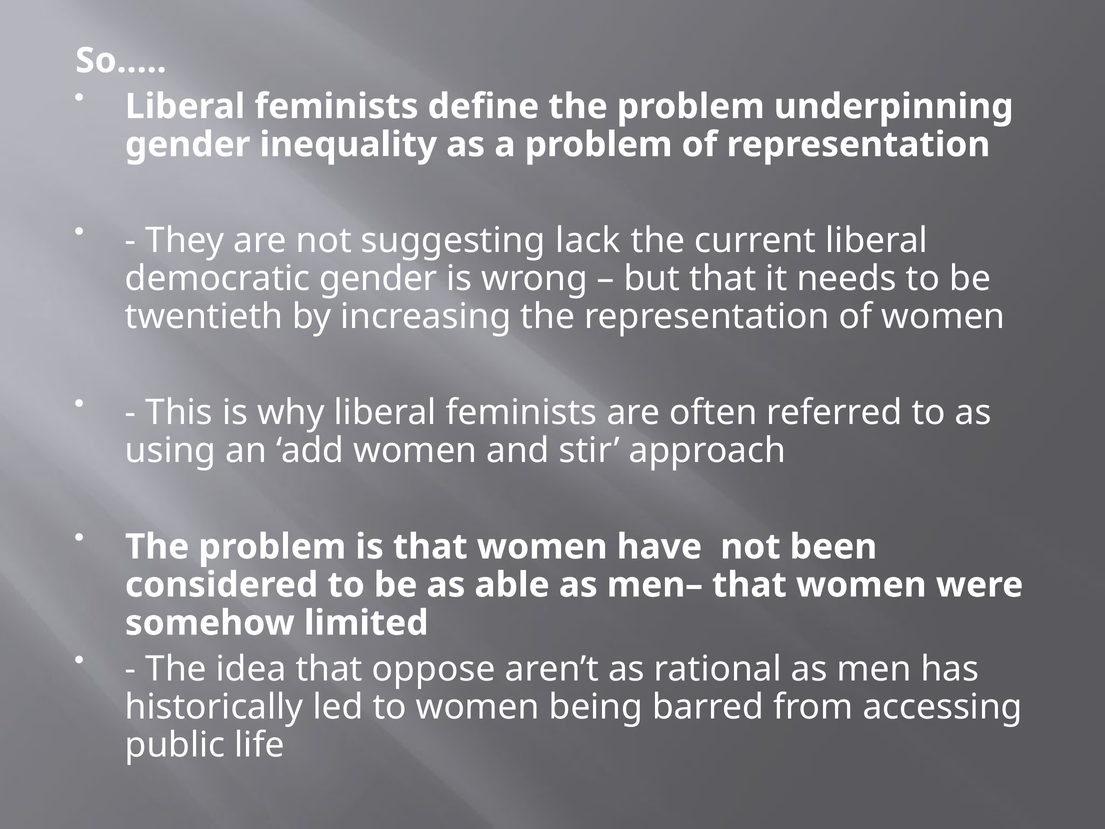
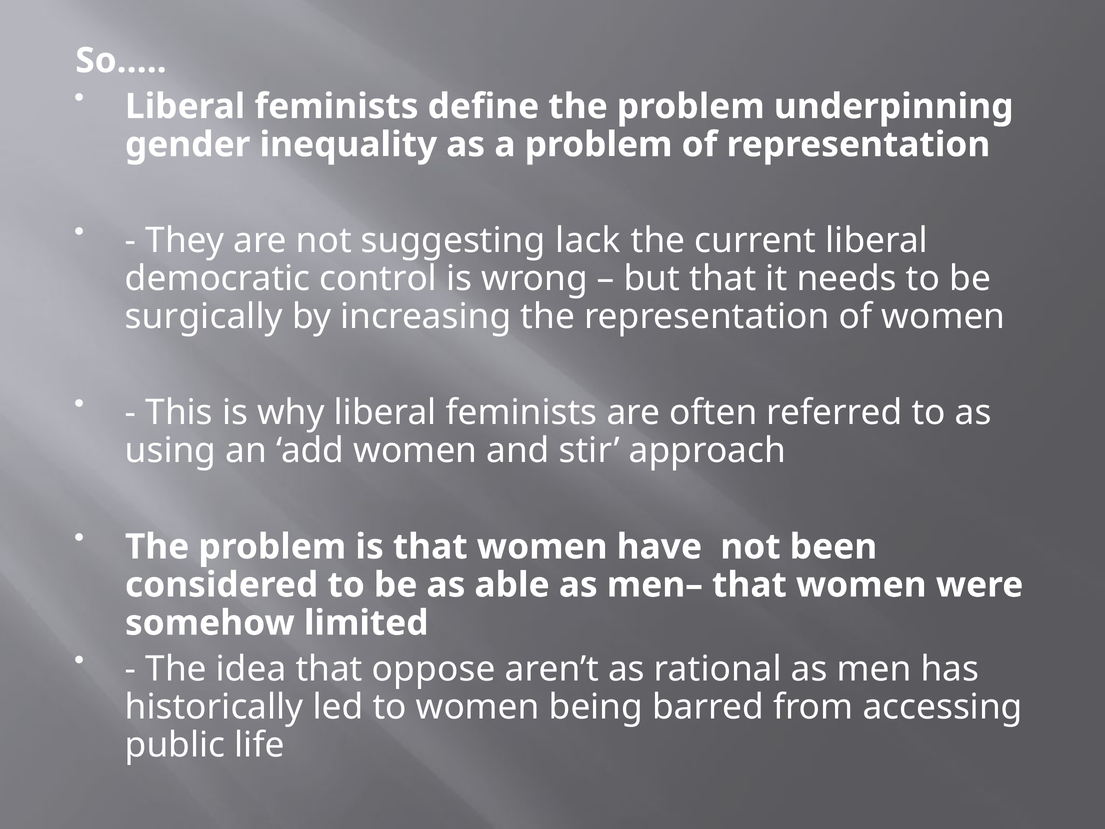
democratic gender: gender -> control
twentieth: twentieth -> surgically
